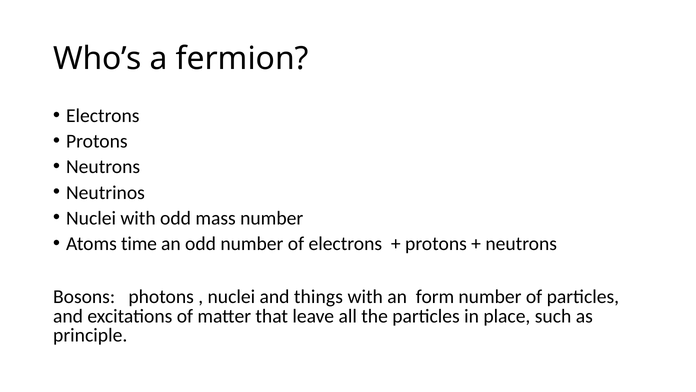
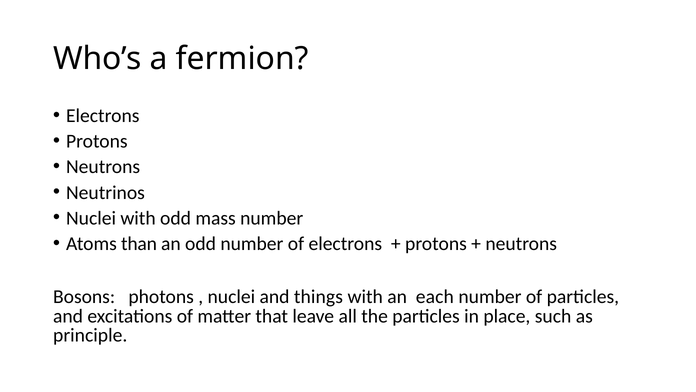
time: time -> than
form: form -> each
